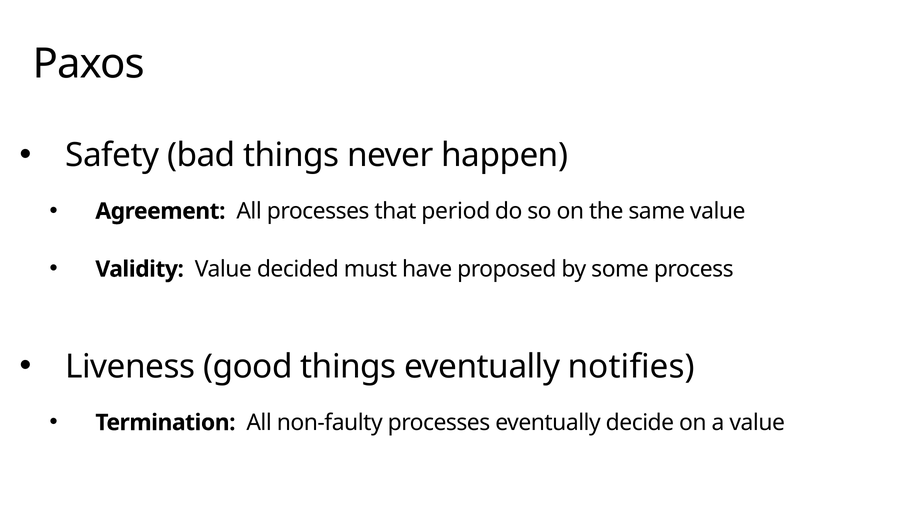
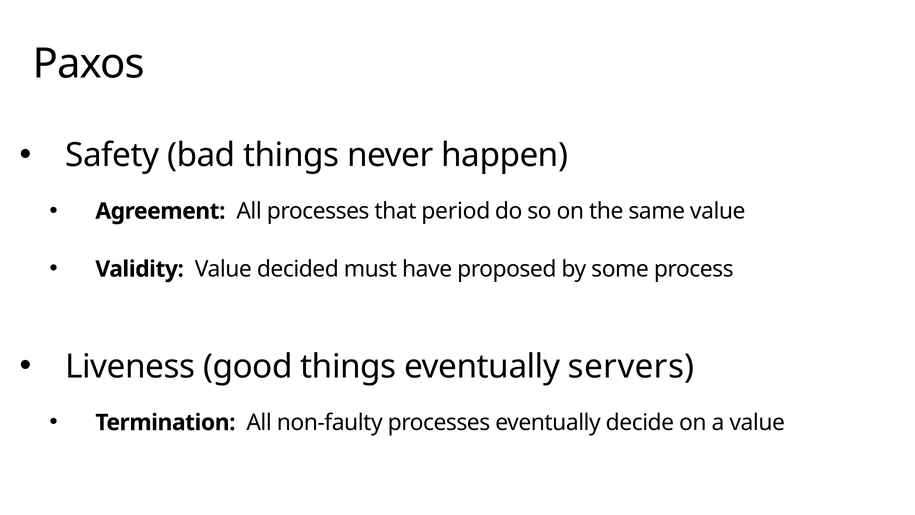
notifies: notifies -> servers
